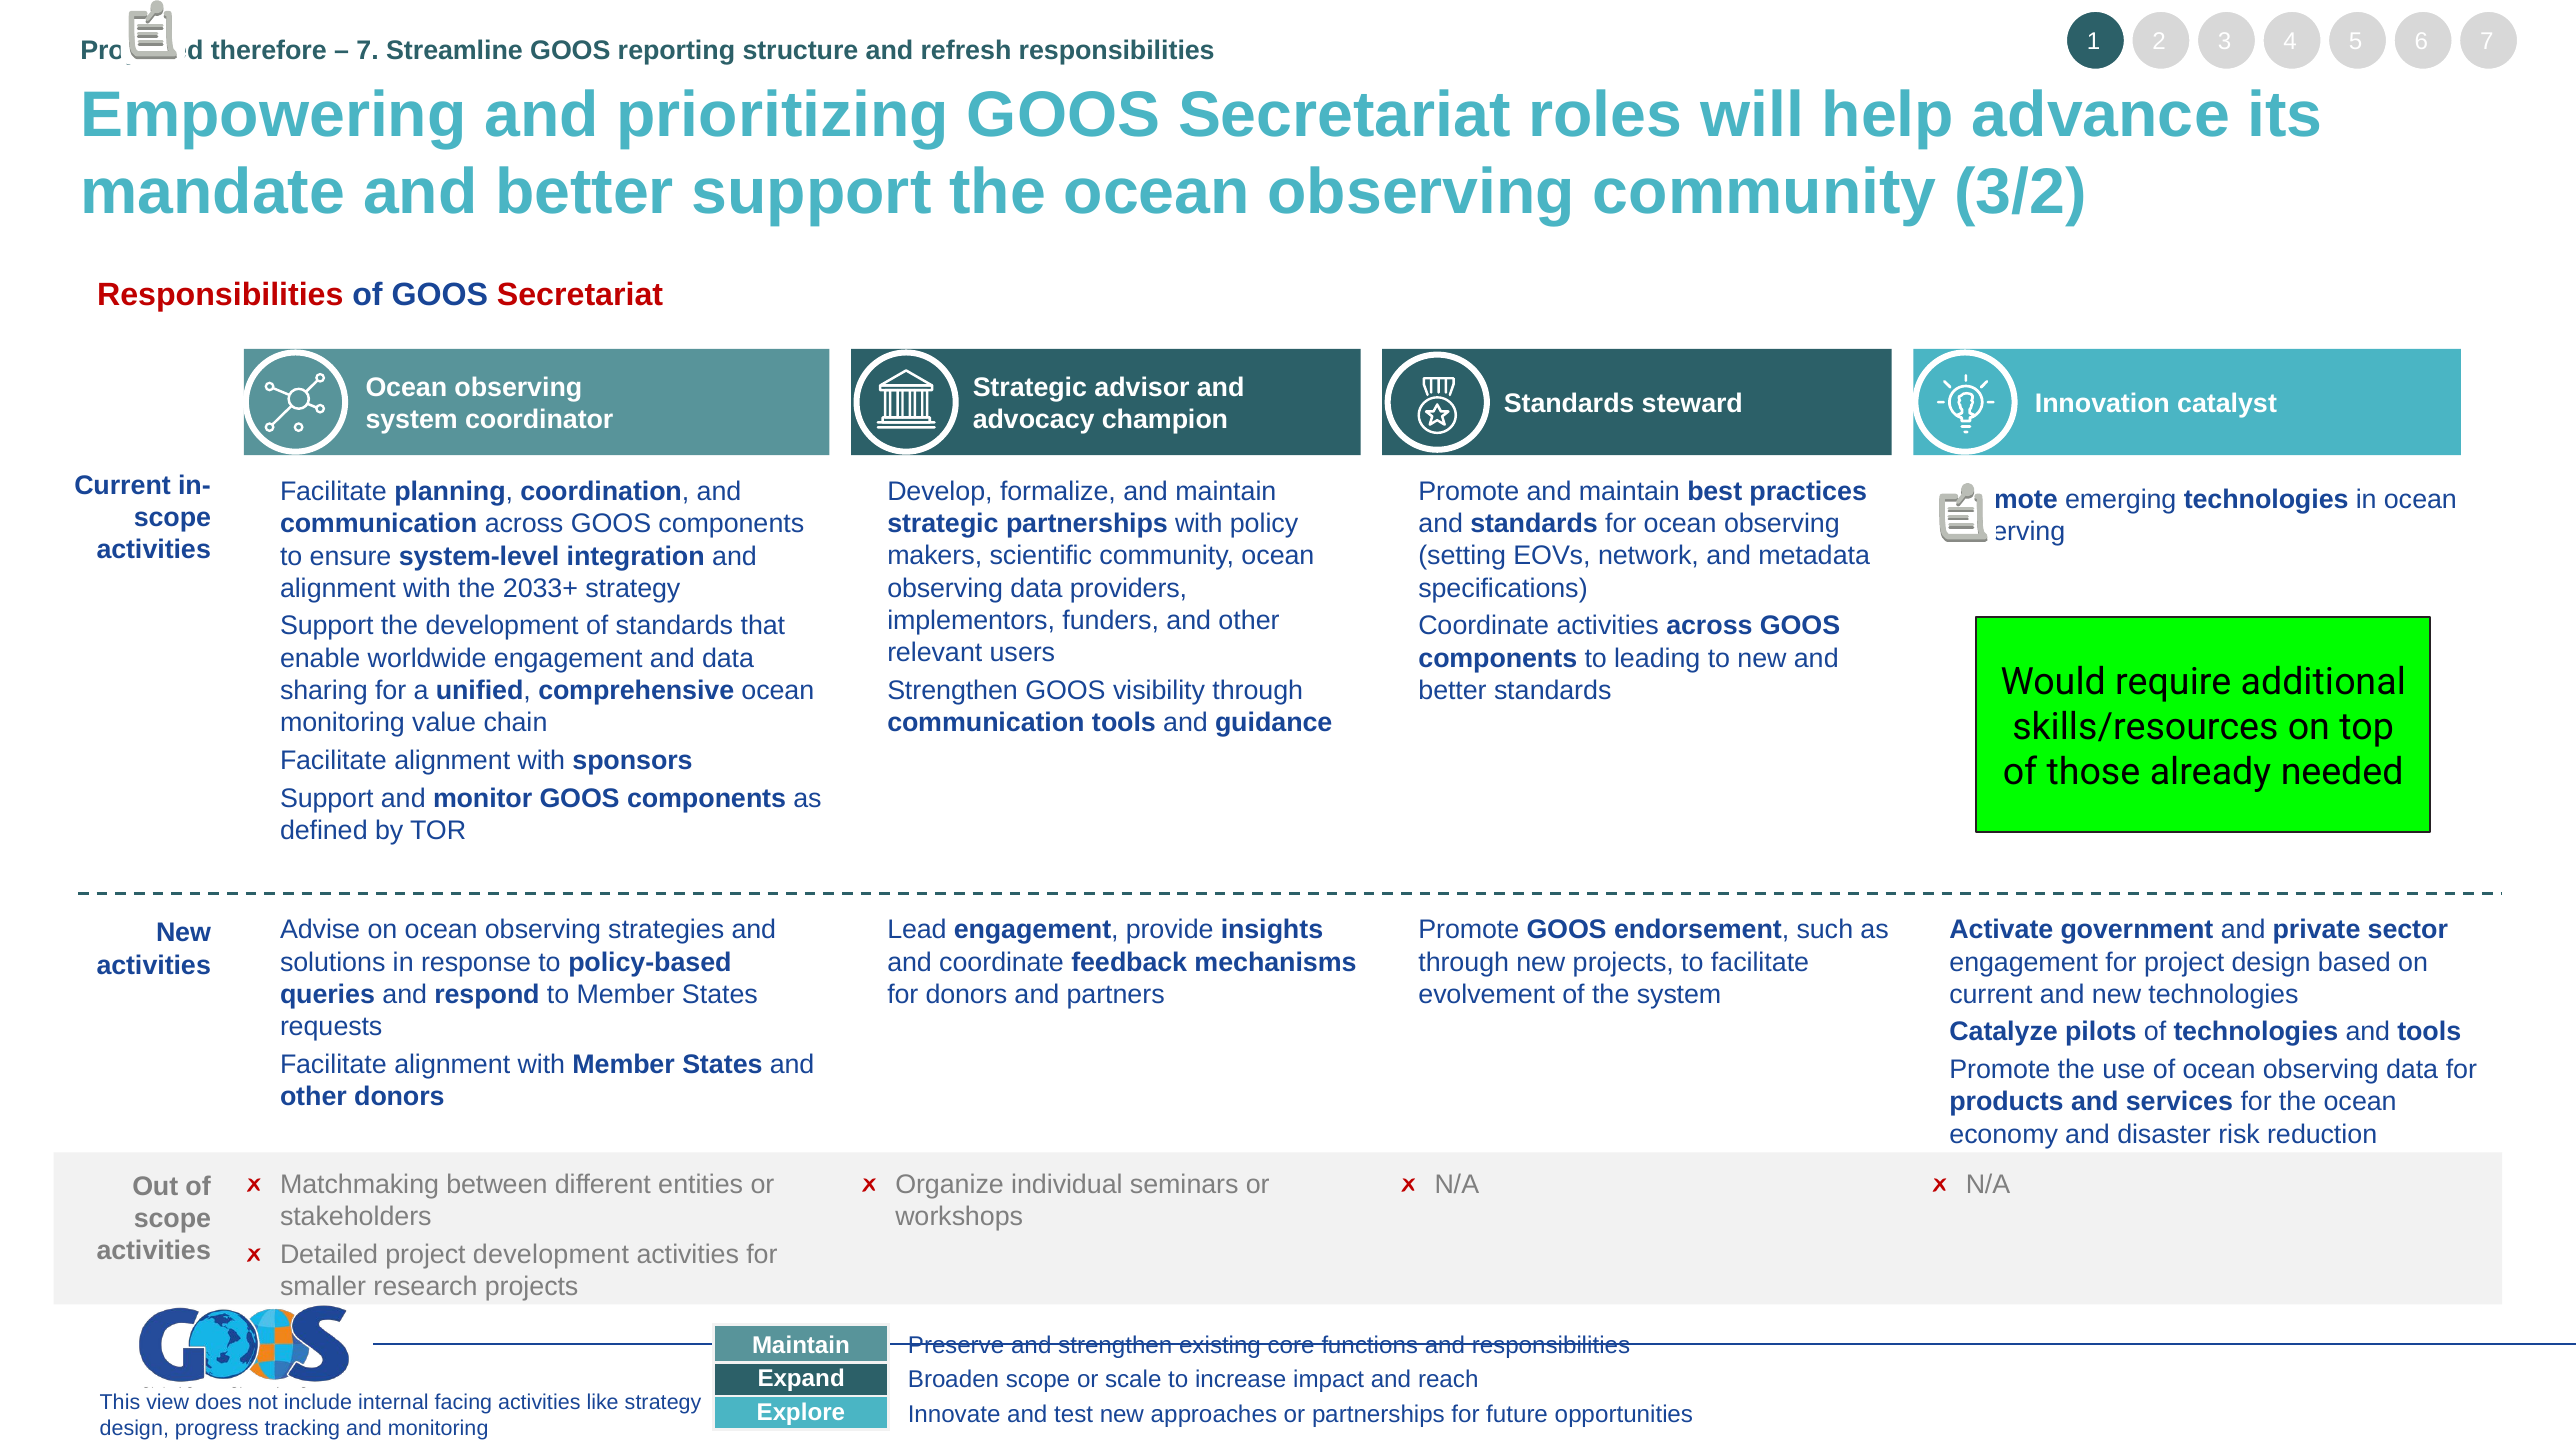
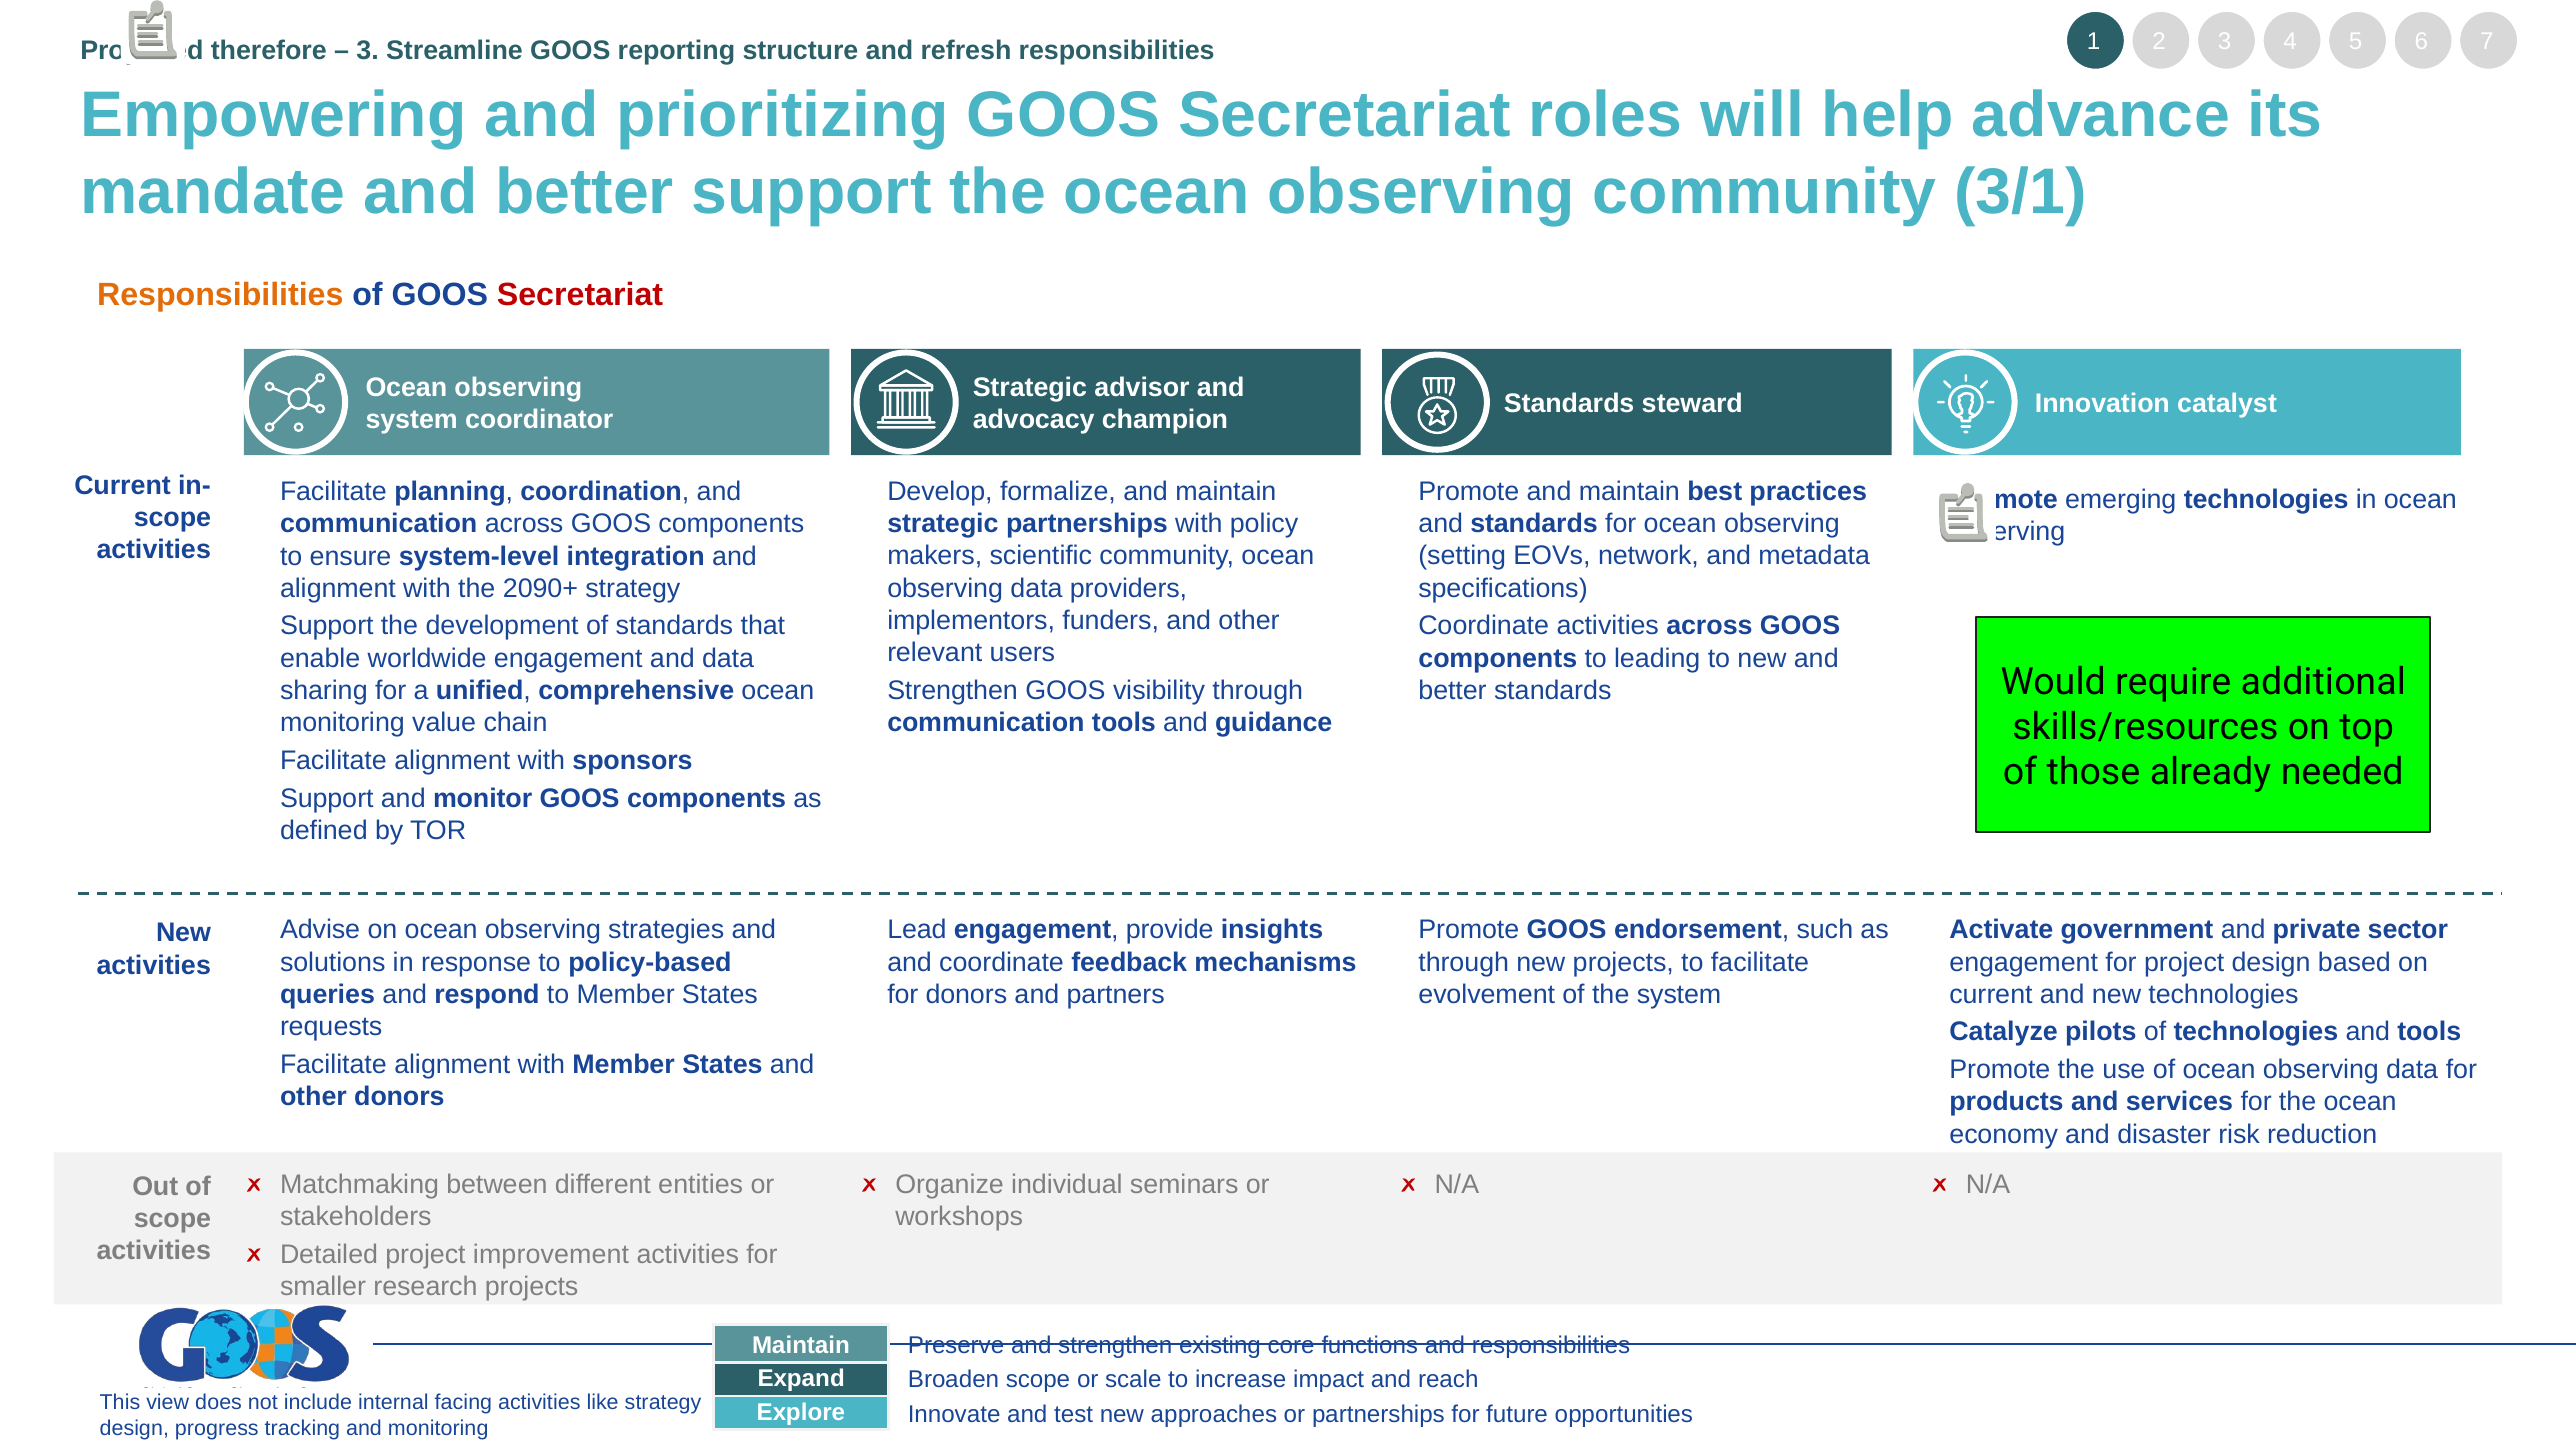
7 at (368, 51): 7 -> 3
3/2: 3/2 -> 3/1
Responsibilities at (220, 295) colour: red -> orange
2033+: 2033+ -> 2090+
project development: development -> improvement
